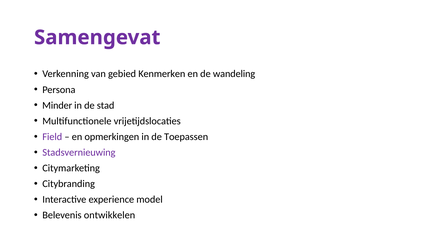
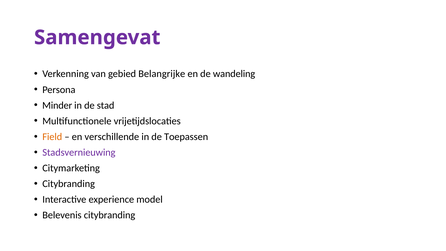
Kenmerken: Kenmerken -> Belangrijke
Field colour: purple -> orange
opmerkingen: opmerkingen -> verschillende
Belevenis ontwikkelen: ontwikkelen -> citybranding
